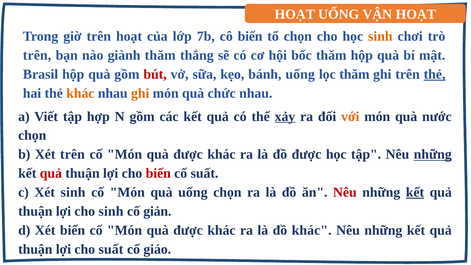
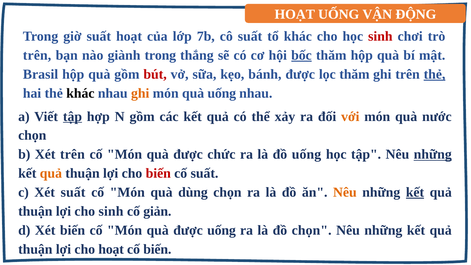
VẬN HOẠT: HOẠT -> ĐỘNG
giờ trên: trên -> suất
cô biến: biến -> suất
tổ chọn: chọn -> khác
sinh at (380, 36) colour: orange -> red
giành thăm: thăm -> trong
bốc underline: none -> present
bánh uống: uống -> được
khác at (80, 93) colour: orange -> black
quà chức: chức -> uống
tập at (72, 116) underline: none -> present
xảy underline: present -> none
khác at (221, 154): khác -> chức
đồ được: được -> uống
quả at (51, 173) colour: red -> orange
Xét sinh: sinh -> suất
quà uống: uống -> dùng
Nêu at (345, 192) colour: red -> orange
khác at (221, 230): khác -> uống
đồ khác: khác -> chọn
cho suất: suất -> hoạt
cố giáo: giáo -> biến
